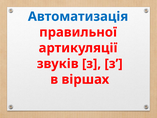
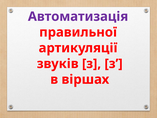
Автоматизація colour: blue -> purple
